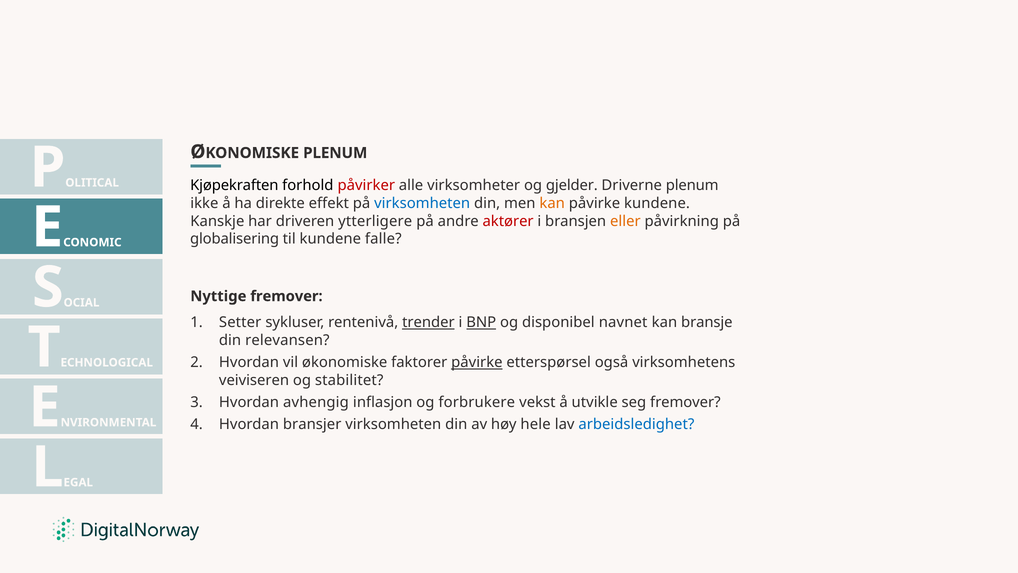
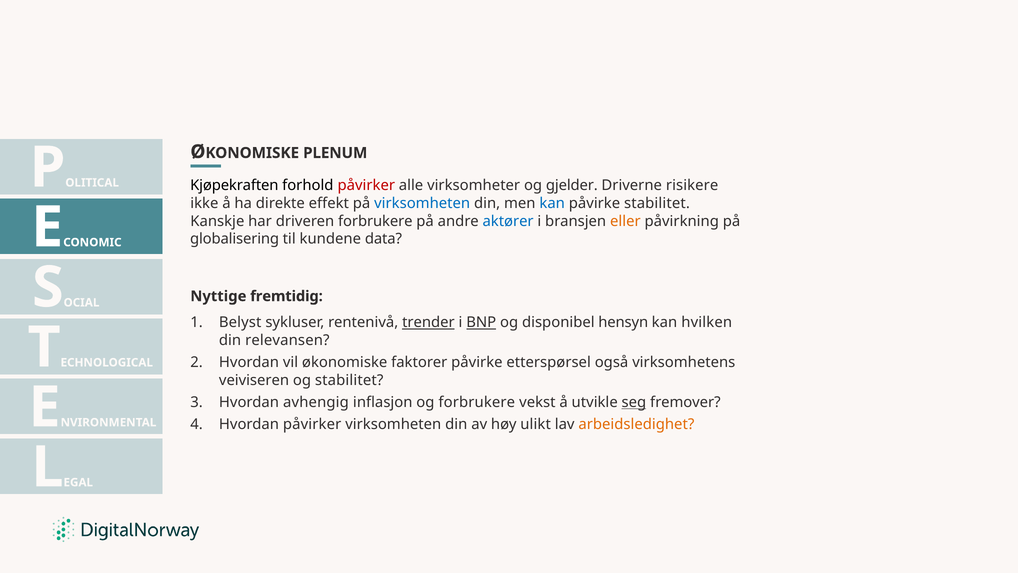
Driverne plenum: plenum -> risikere
kan at (552, 203) colour: orange -> blue
påvirke kundene: kundene -> stabilitet
driveren ytterligere: ytterligere -> forbrukere
aktører colour: red -> blue
falle: falle -> data
Nyttige fremover: fremover -> fremtidig
Setter: Setter -> Belyst
navnet: navnet -> hensyn
bransje: bransje -> hvilken
påvirke at (477, 362) underline: present -> none
seg underline: none -> present
Hvordan bransjer: bransjer -> påvirker
hele: hele -> ulikt
arbeidsledighet colour: blue -> orange
